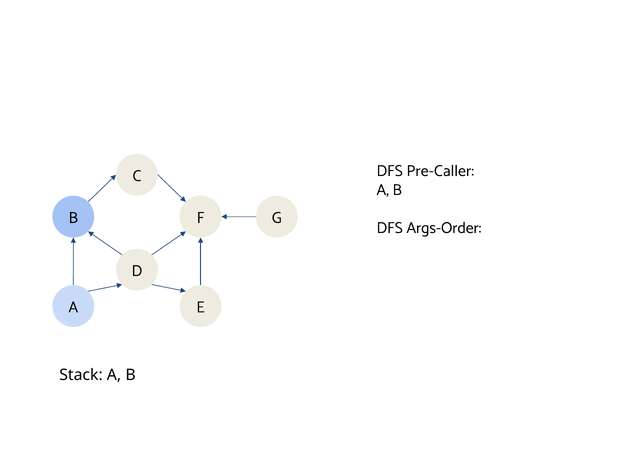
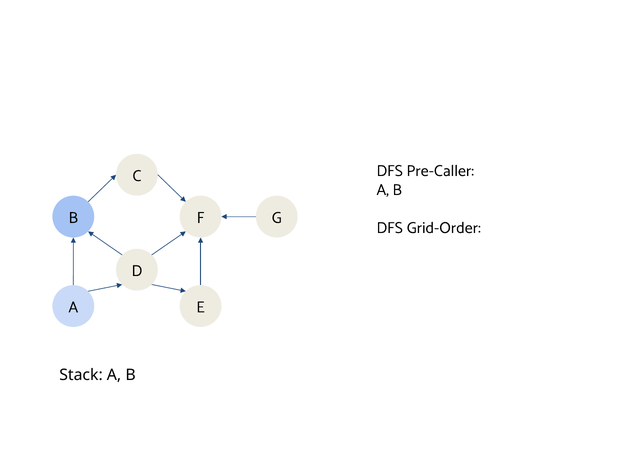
Args-Order: Args-Order -> Grid-Order
